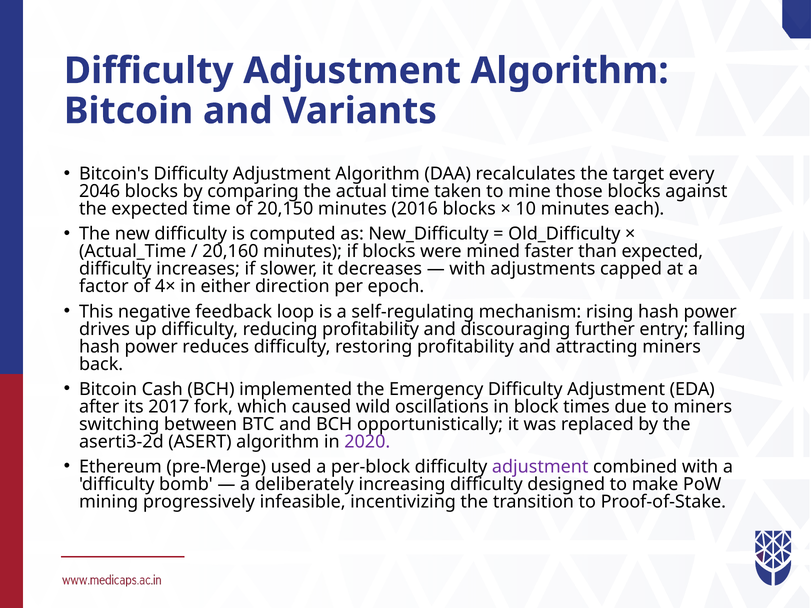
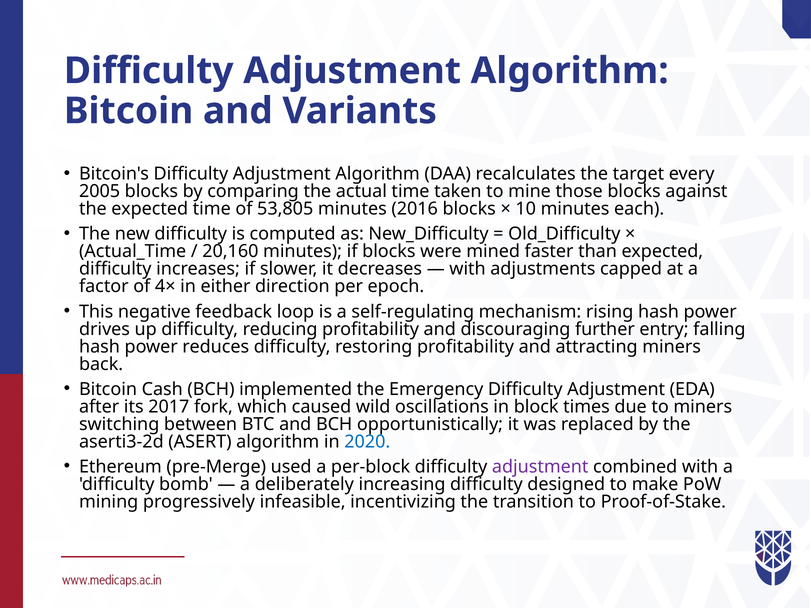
2046: 2046 -> 2005
20,150: 20,150 -> 53,805
2020 colour: purple -> blue
